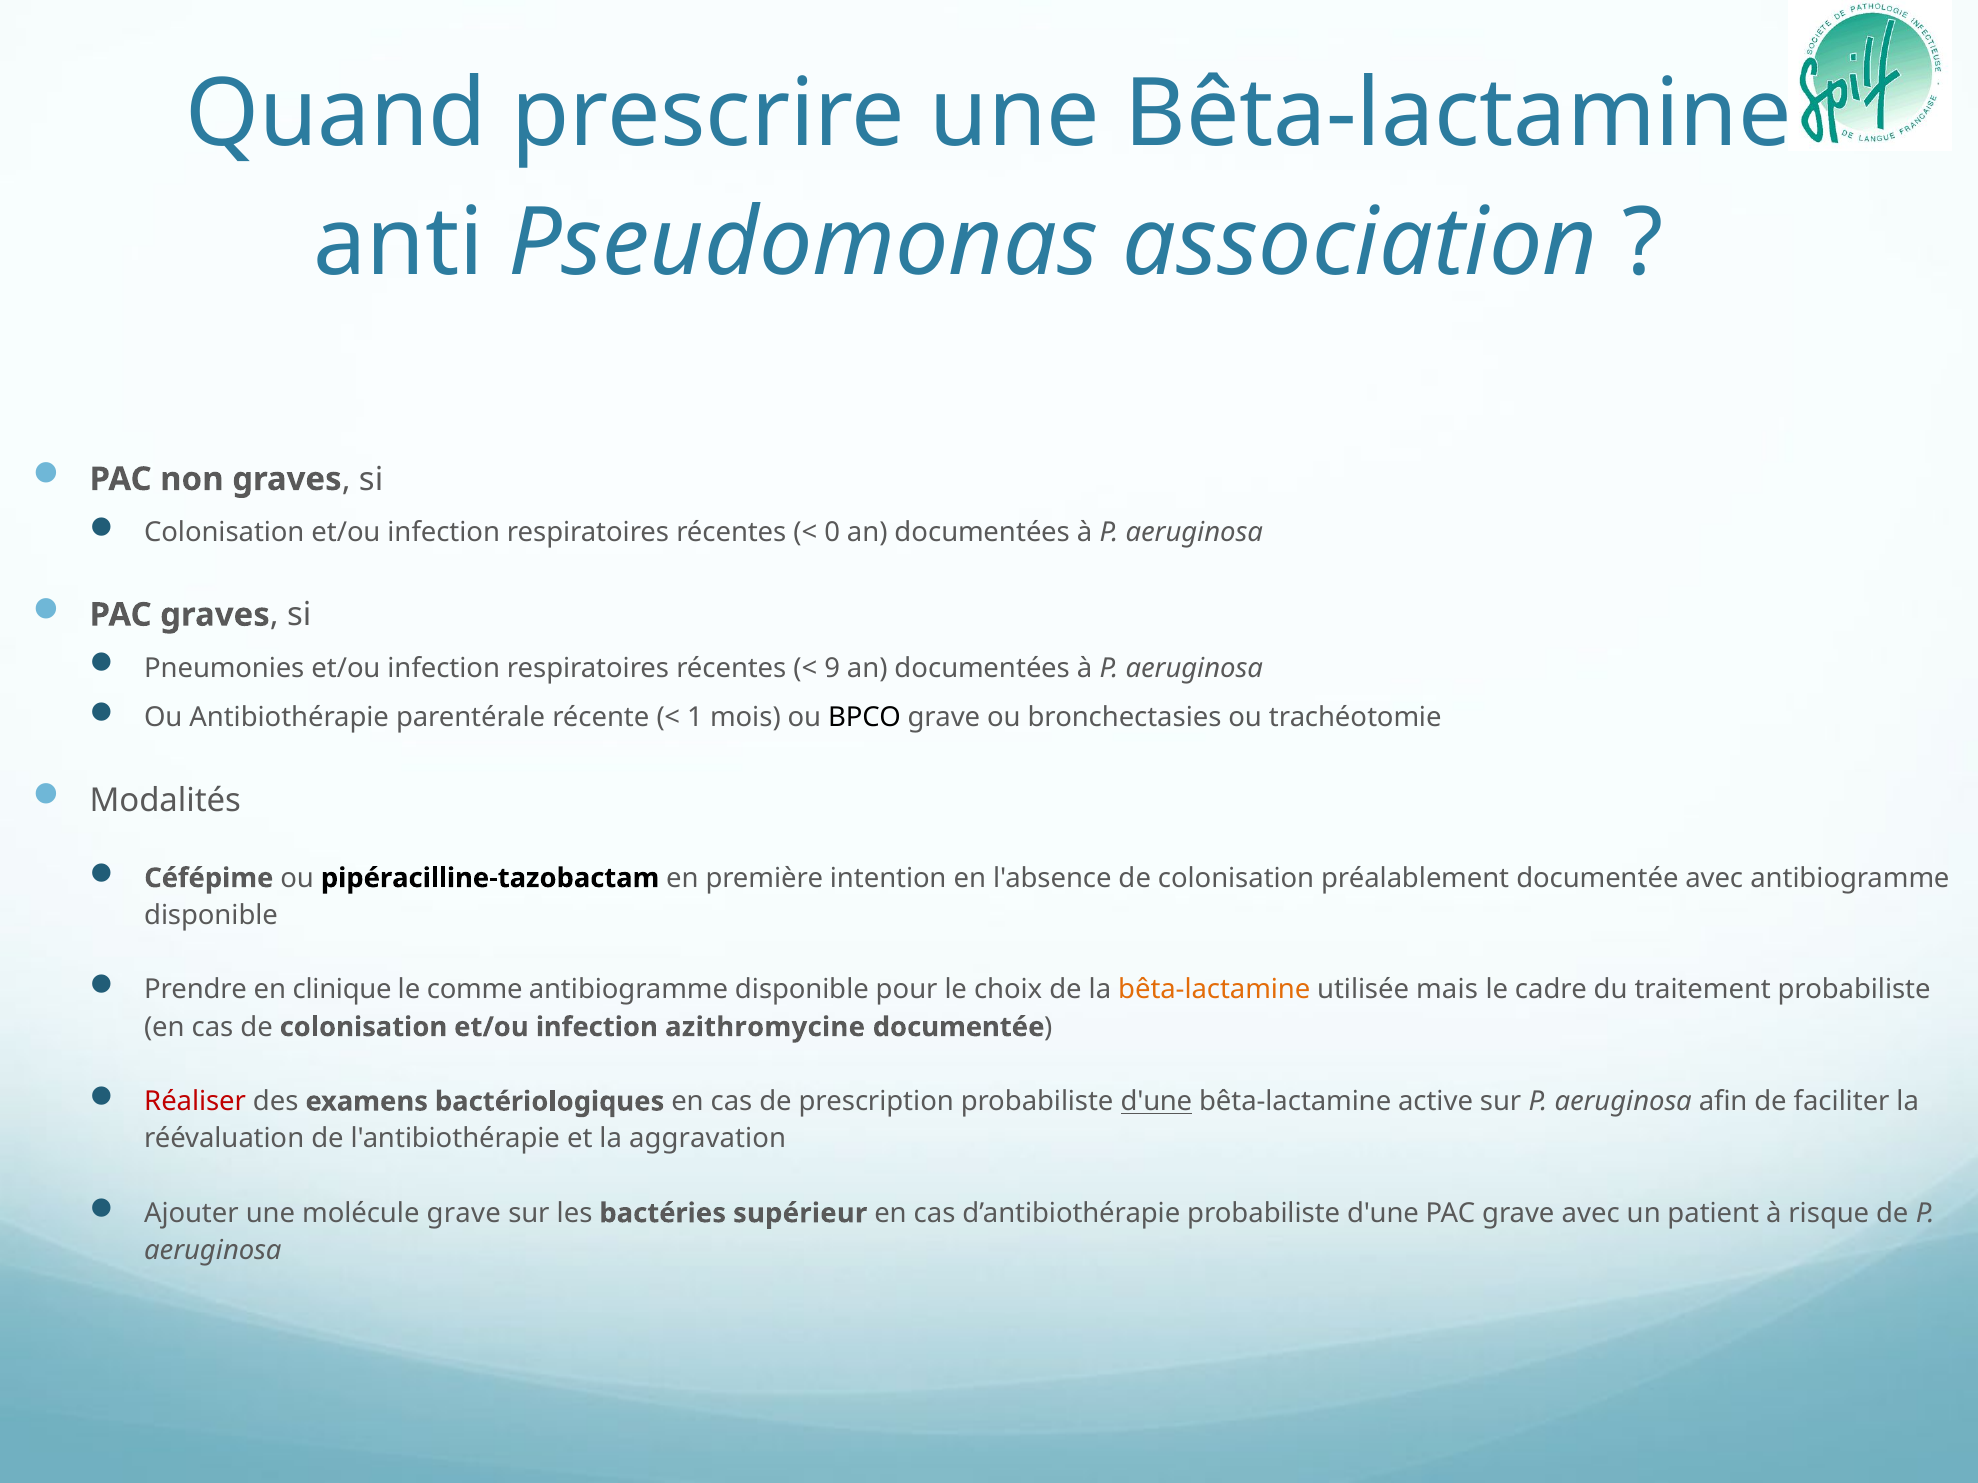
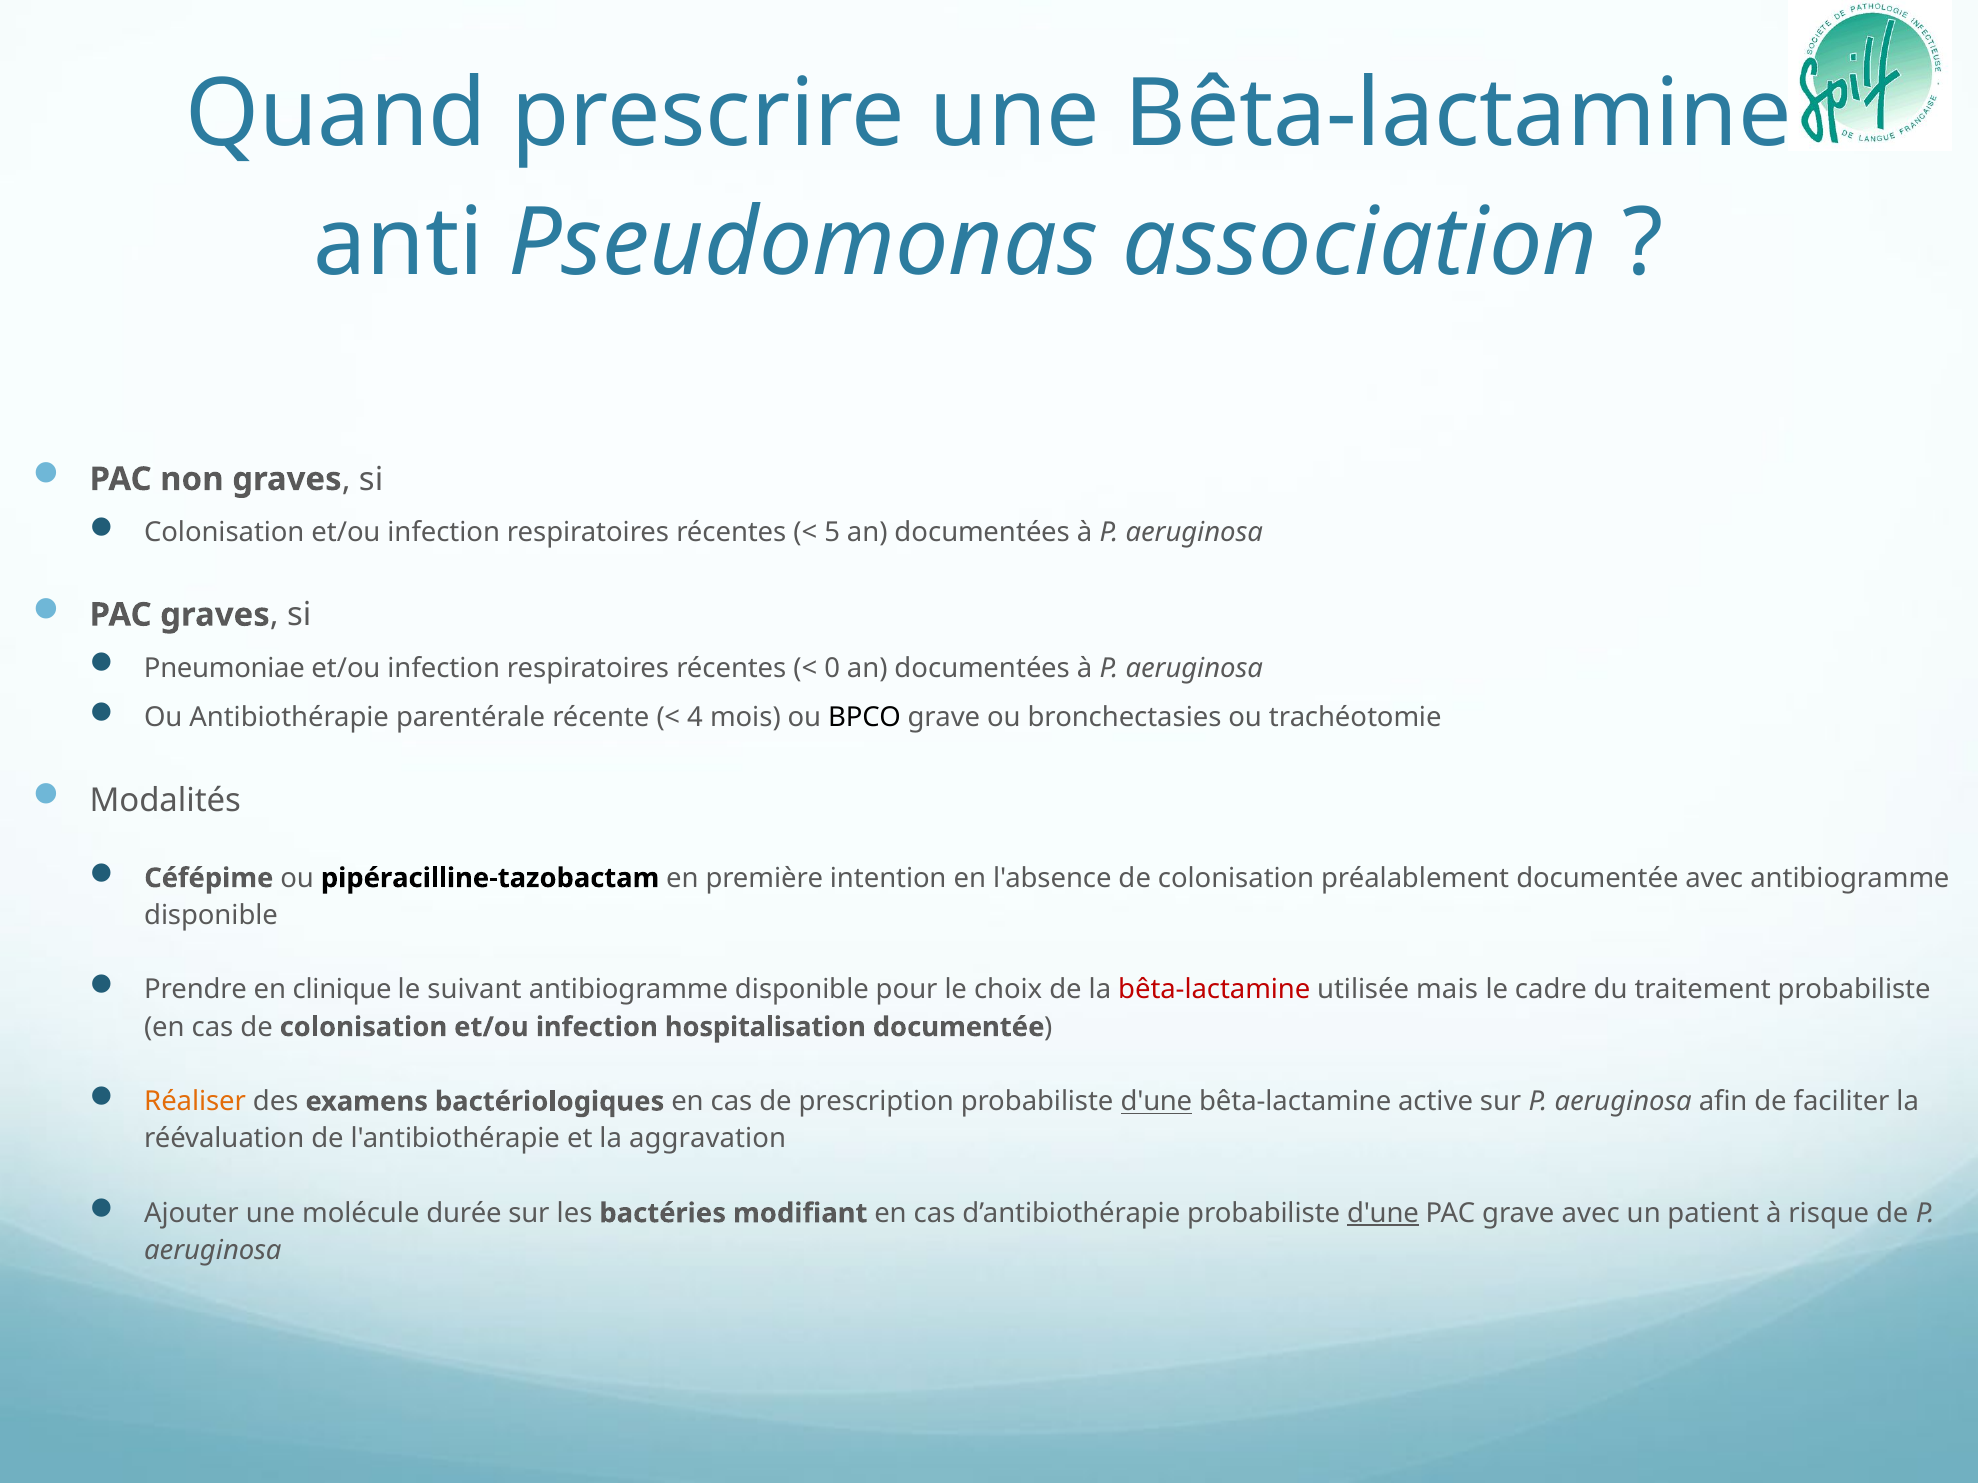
0: 0 -> 5
Pneumonies: Pneumonies -> Pneumoniae
9: 9 -> 0
1: 1 -> 4
comme: comme -> suivant
bêta-lactamine at (1214, 990) colour: orange -> red
azithromycine: azithromycine -> hospitalisation
Réaliser colour: red -> orange
molécule grave: grave -> durée
supérieur: supérieur -> modifiant
d'une at (1383, 1214) underline: none -> present
